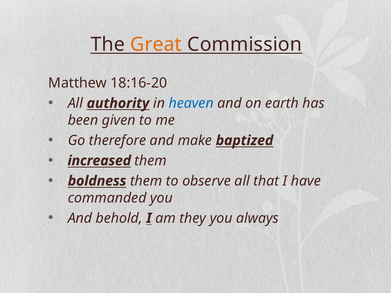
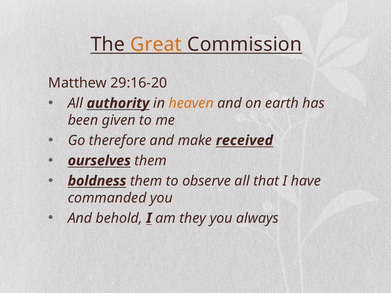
18:16-20: 18:16-20 -> 29:16-20
heaven colour: blue -> orange
baptized: baptized -> received
increased: increased -> ourselves
